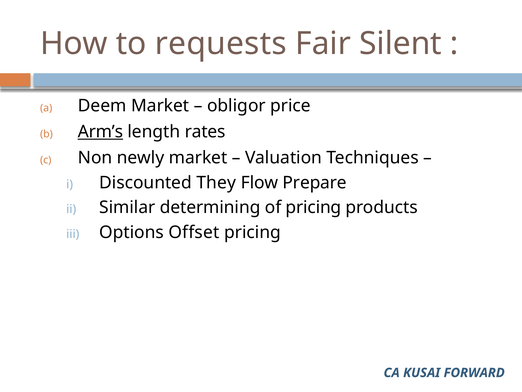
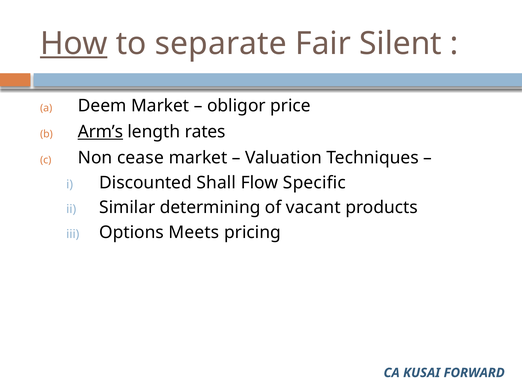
How underline: none -> present
requests: requests -> separate
newly: newly -> cease
They: They -> Shall
Prepare: Prepare -> Specific
of pricing: pricing -> vacant
Offset: Offset -> Meets
